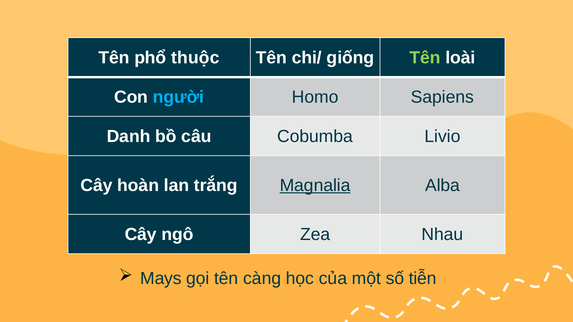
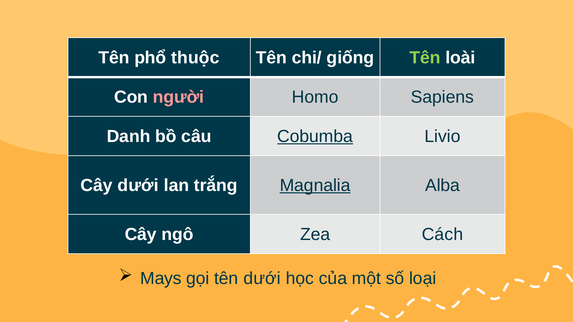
người colour: light blue -> pink
Cobumba underline: none -> present
Cây hoàn: hoàn -> dưới
Nhau: Nhau -> Cách
tên càng: càng -> dưới
tiễn: tiễn -> loại
